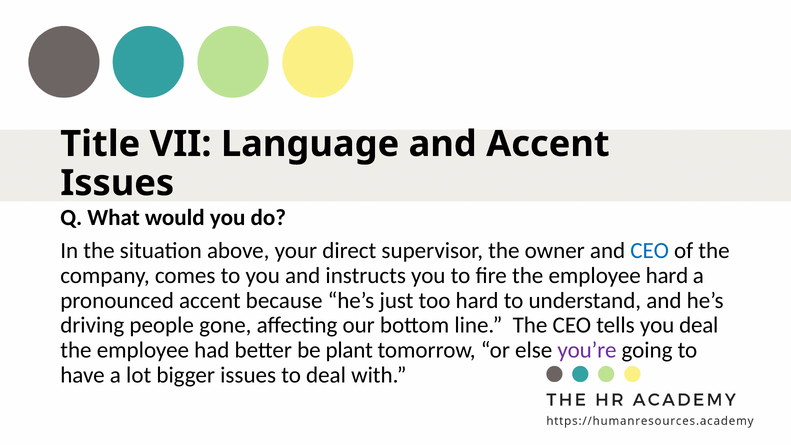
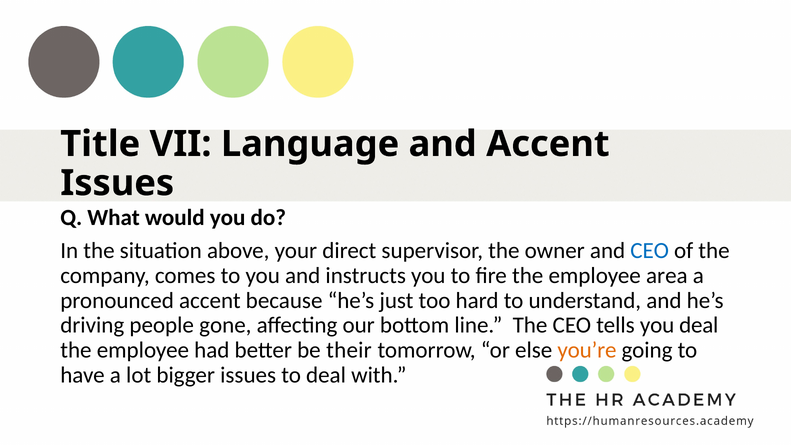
employee hard: hard -> area
plant: plant -> their
you’re colour: purple -> orange
